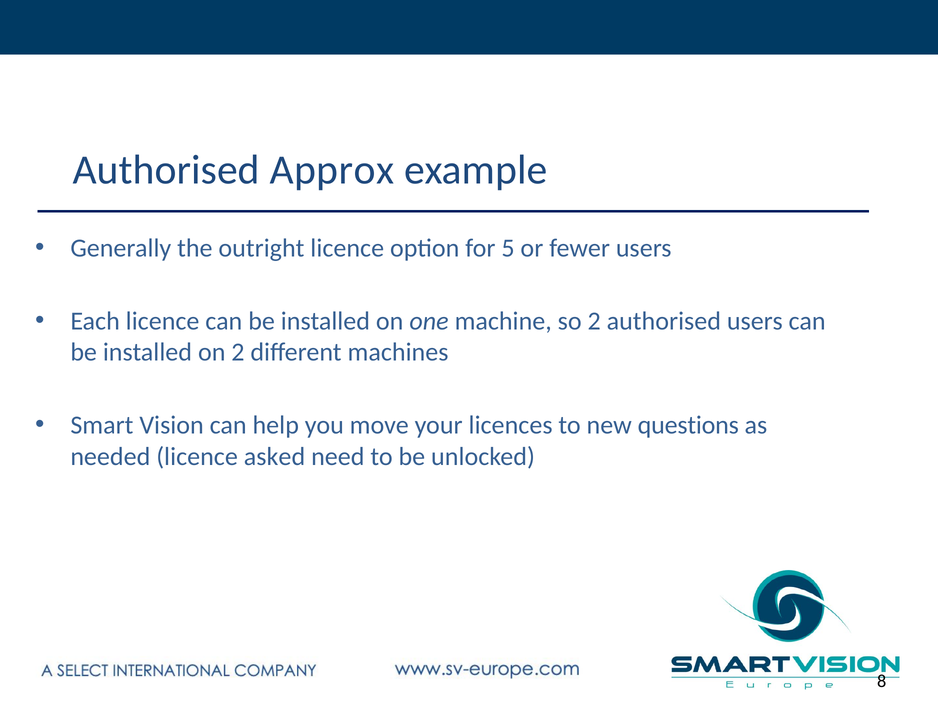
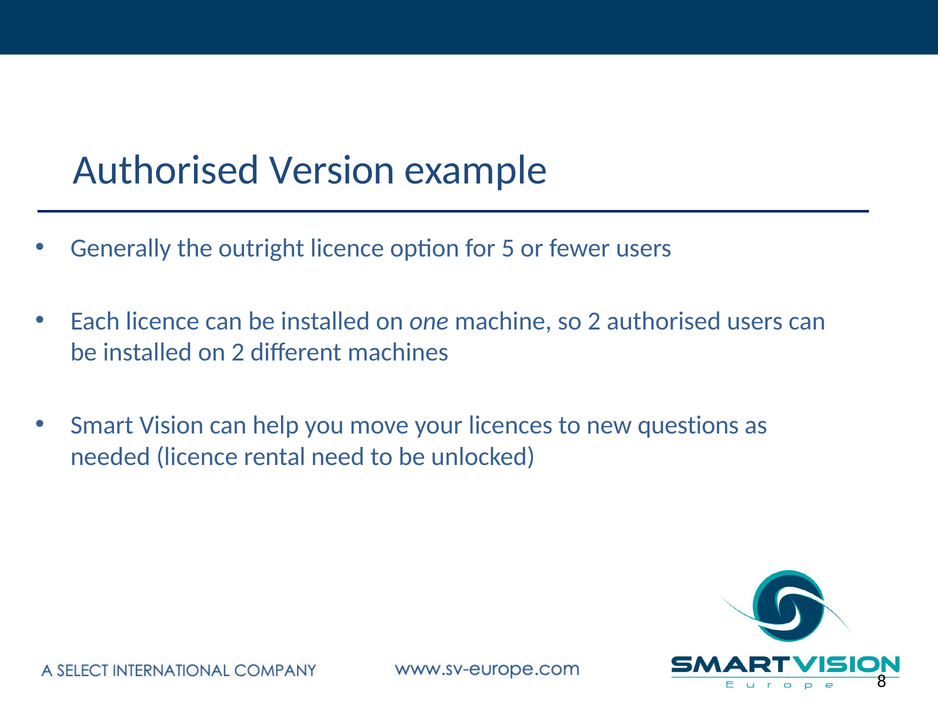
Approx: Approx -> Version
asked: asked -> rental
